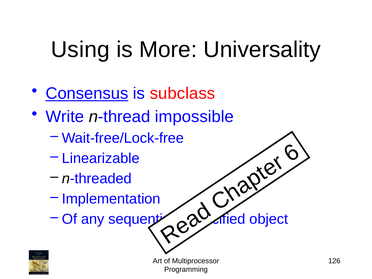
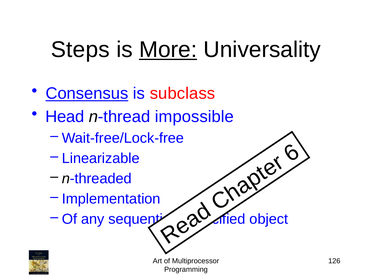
Using: Using -> Steps
More underline: none -> present
Write: Write -> Head
